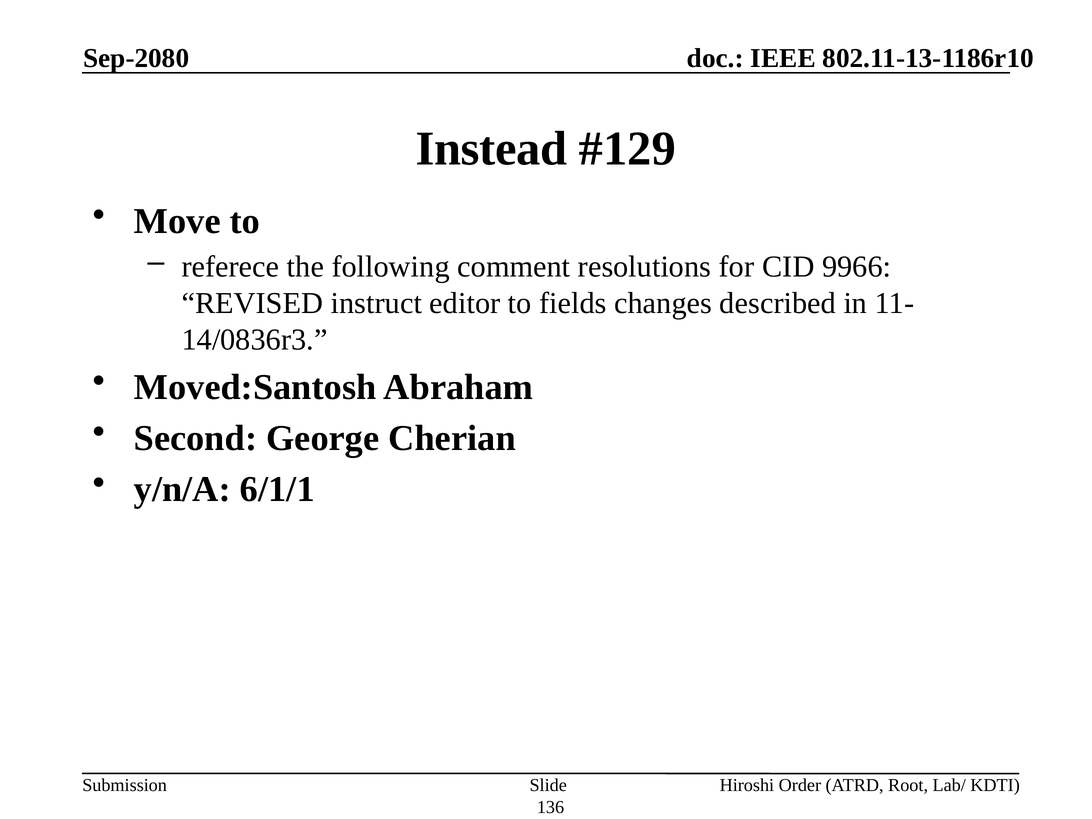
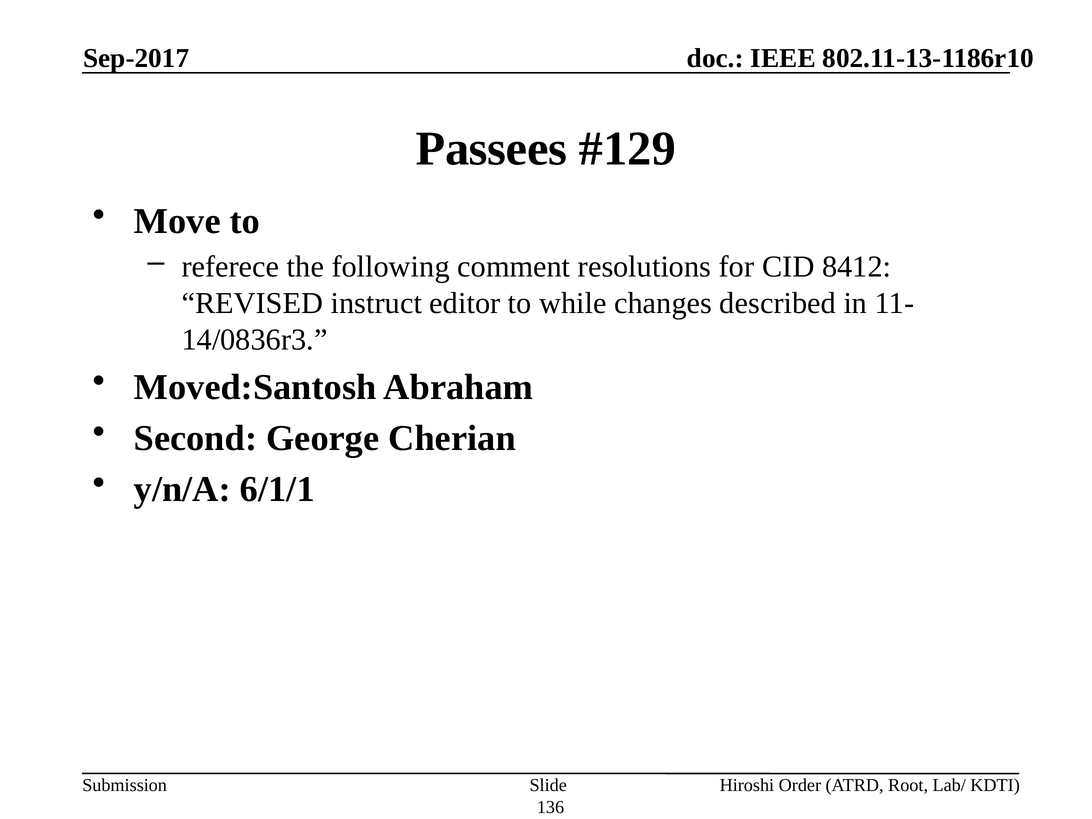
Sep-2080: Sep-2080 -> Sep-2017
Instead: Instead -> Passees
9966: 9966 -> 8412
fields: fields -> while
